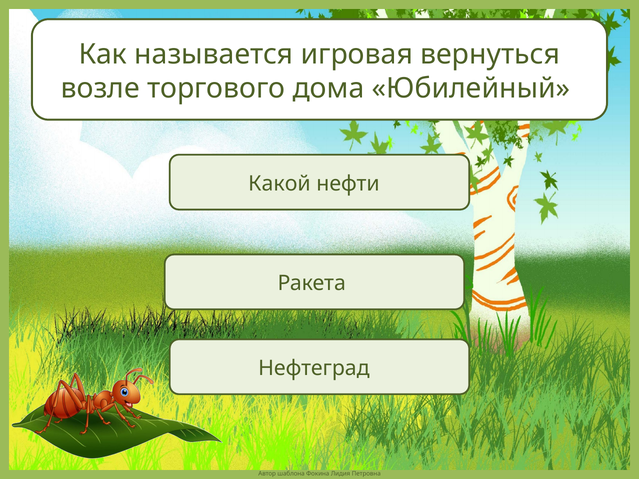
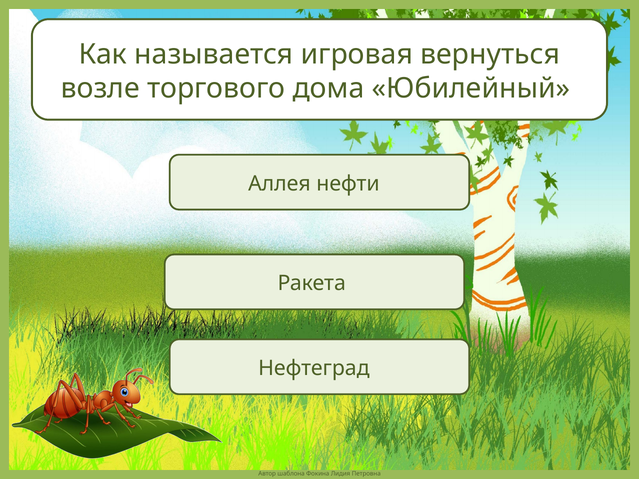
Какой: Какой -> Аллея
